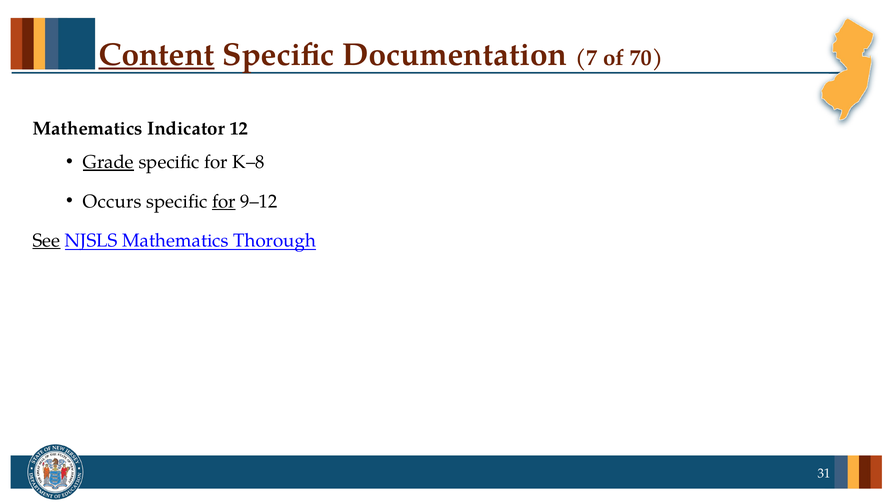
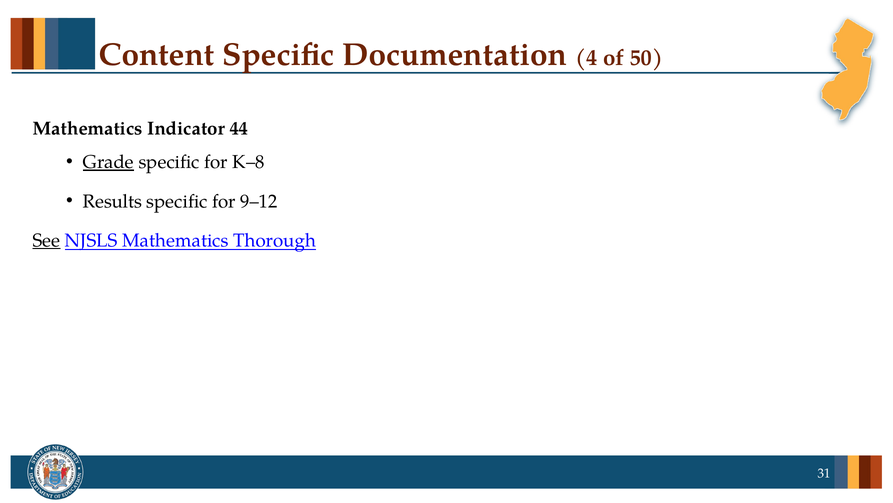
Content underline: present -> none
7: 7 -> 4
70: 70 -> 50
12: 12 -> 44
Occurs: Occurs -> Results
for at (224, 201) underline: present -> none
